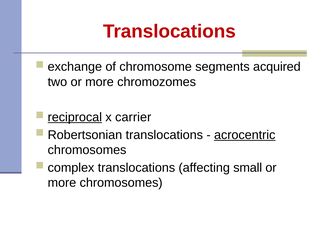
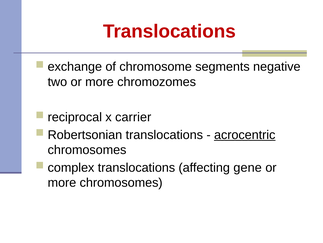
acquired: acquired -> negative
reciprocal underline: present -> none
small: small -> gene
